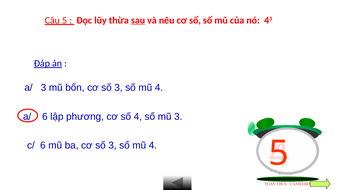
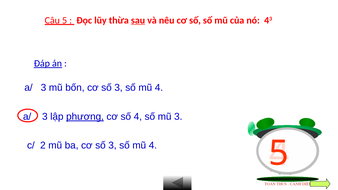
6 at (45, 117): 6 -> 3
phương underline: none -> present
c/ 6: 6 -> 2
